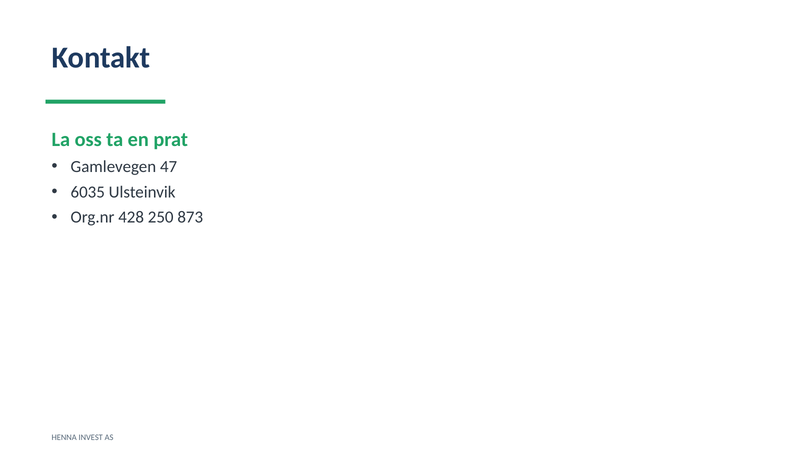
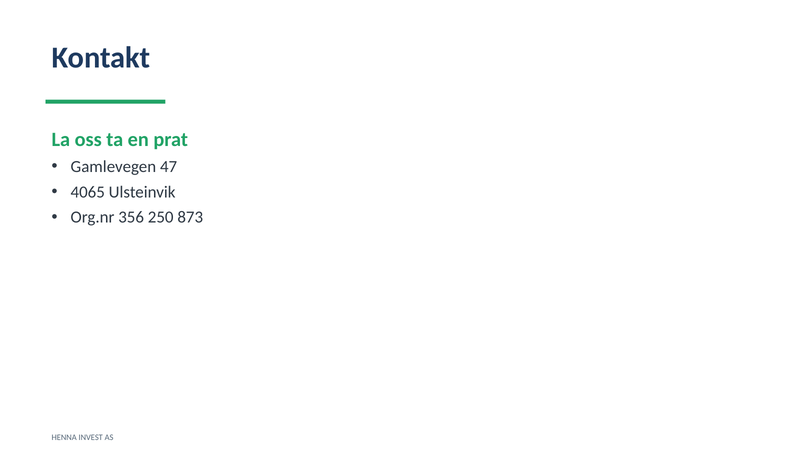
6035: 6035 -> 4065
428: 428 -> 356
